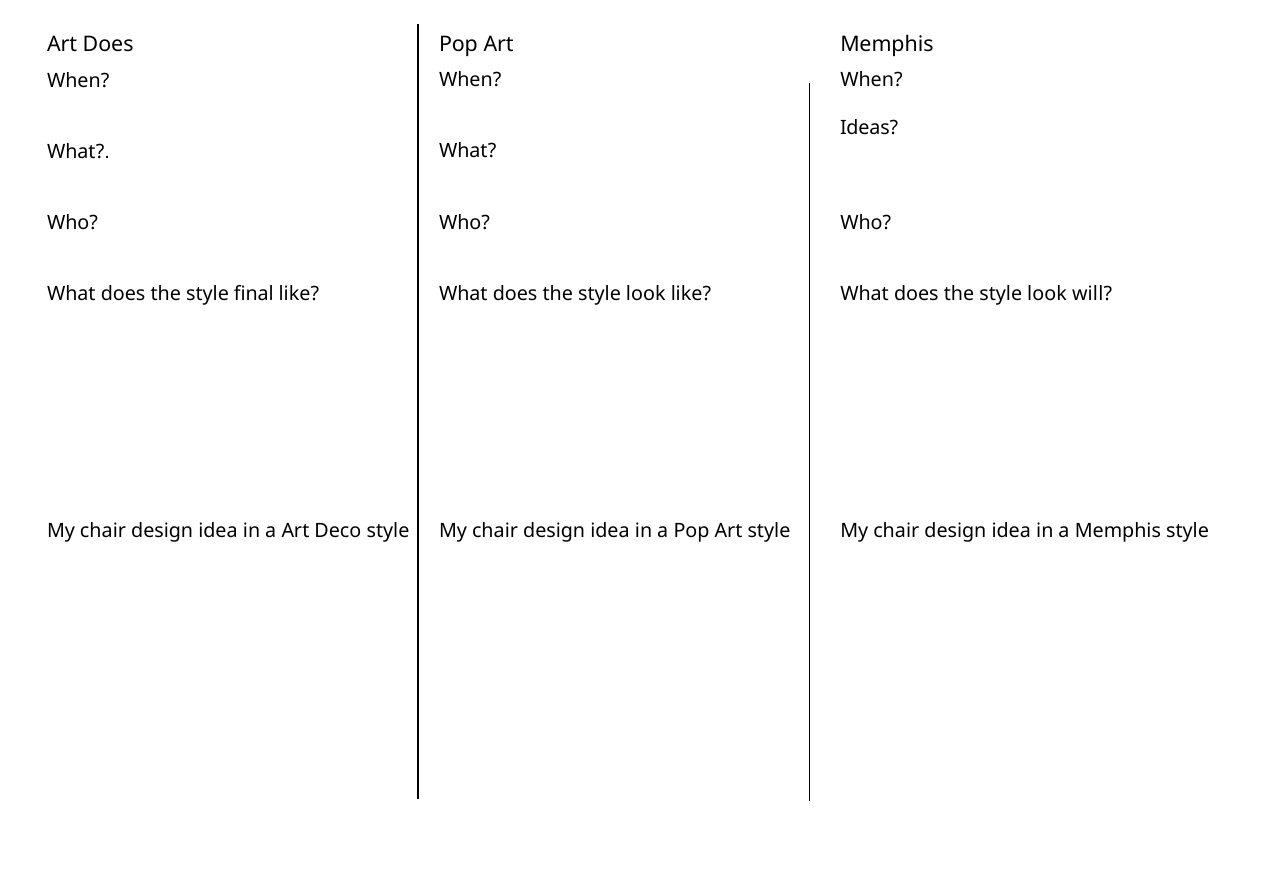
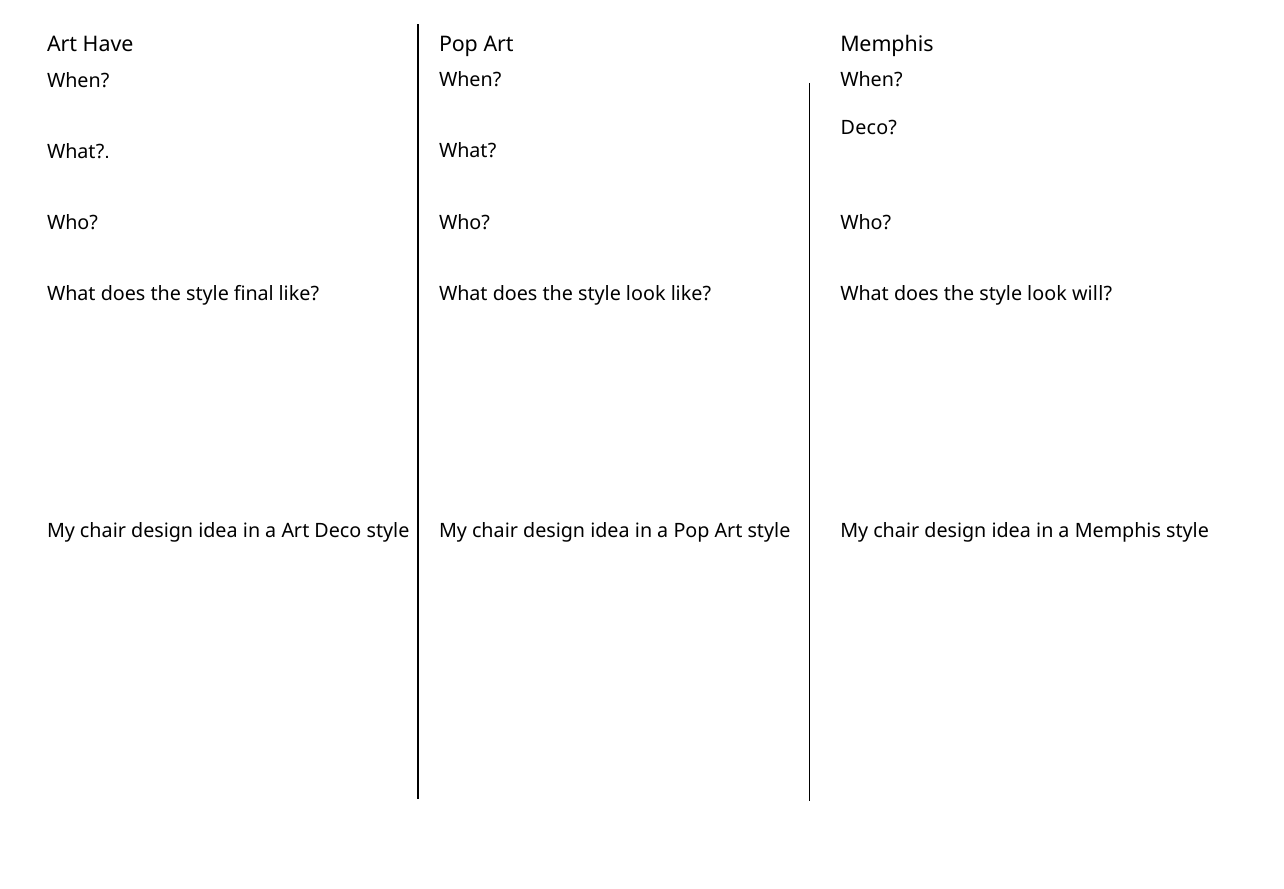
Art Does: Does -> Have
Ideas at (869, 128): Ideas -> Deco
